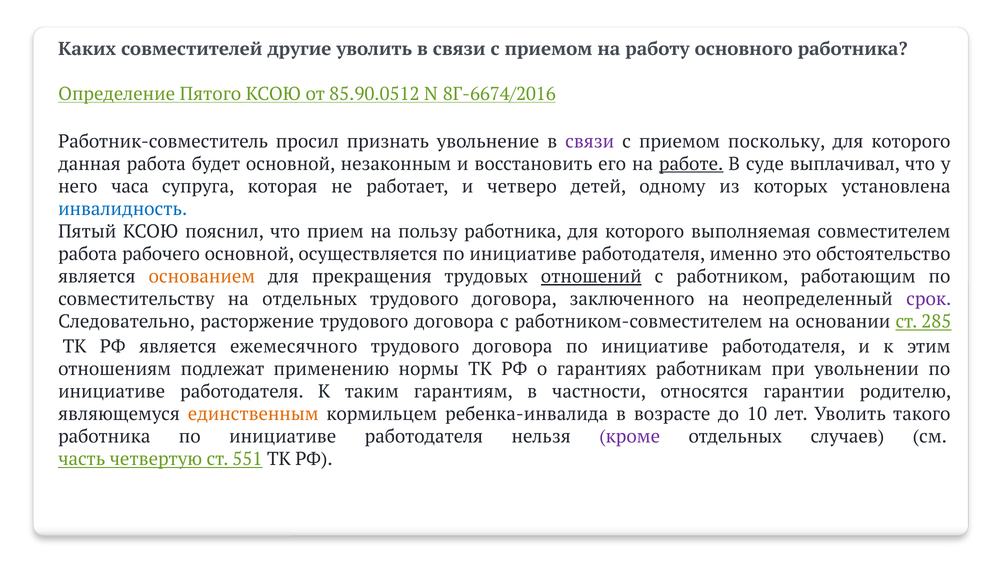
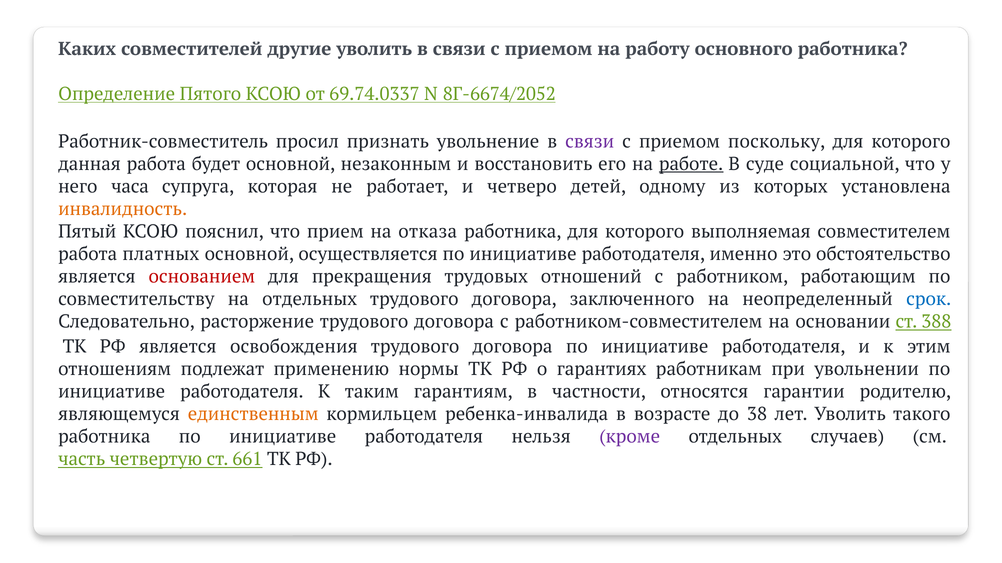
85.90.0512: 85.90.0512 -> 69.74.0337
8Г-6674/2016: 8Г-6674/2016 -> 8Г-6674/2052
выплачивал: выплачивал -> социальной
инвалидность colour: blue -> orange
пользу: пользу -> отказа
рабочего: рабочего -> платных
основанием colour: orange -> red
отношений underline: present -> none
срок colour: purple -> blue
285: 285 -> 388
ежемесячного: ежемесячного -> освобождения
10: 10 -> 38
551: 551 -> 661
